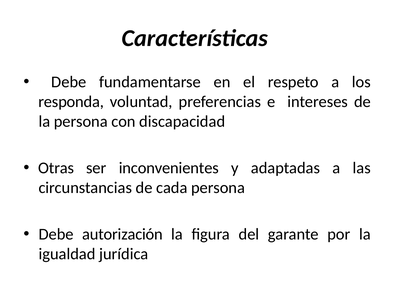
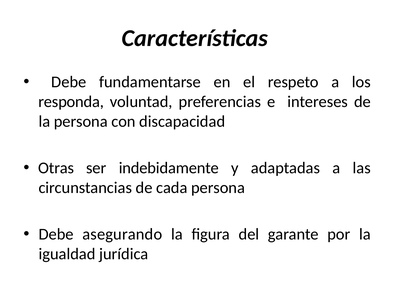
inconvenientes: inconvenientes -> indebidamente
autorización: autorización -> asegurando
